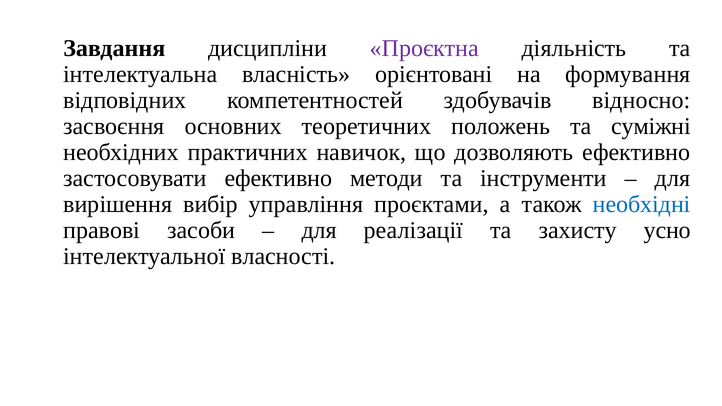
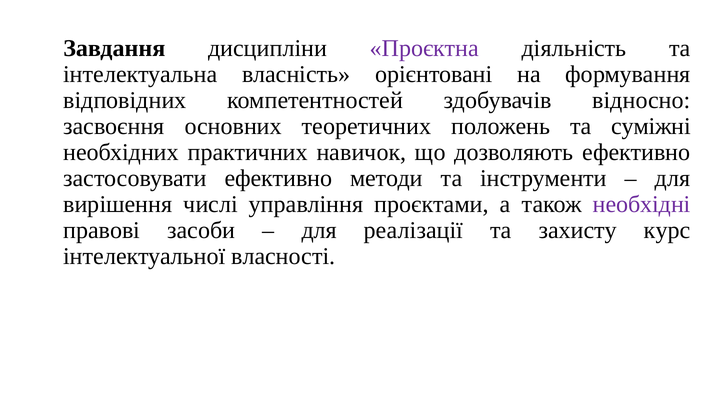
вибір: вибір -> числі
необхідні colour: blue -> purple
усно: усно -> курс
